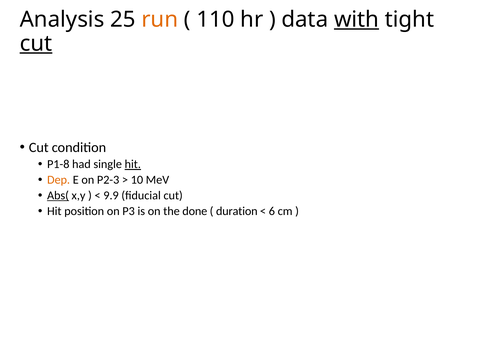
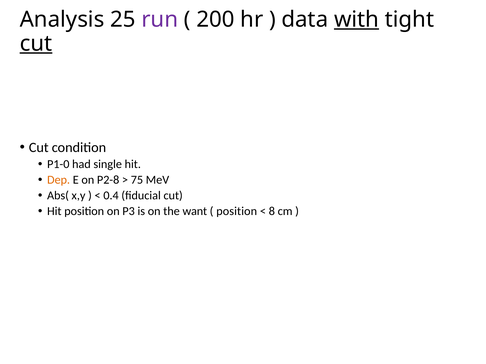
run colour: orange -> purple
110: 110 -> 200
P1-8: P1-8 -> P1-0
hit at (133, 165) underline: present -> none
P2-3: P2-3 -> P2-8
10: 10 -> 75
Abs( underline: present -> none
9.9: 9.9 -> 0.4
done: done -> want
duration at (237, 211): duration -> position
6: 6 -> 8
